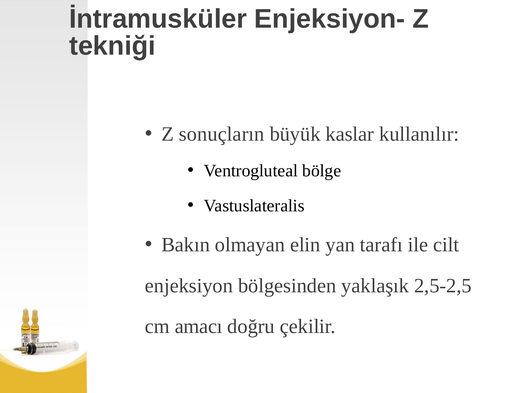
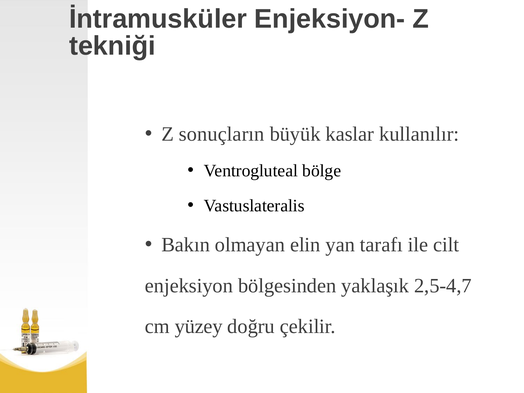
2,5-2,5: 2,5-2,5 -> 2,5-4,7
amacı: amacı -> yüzey
